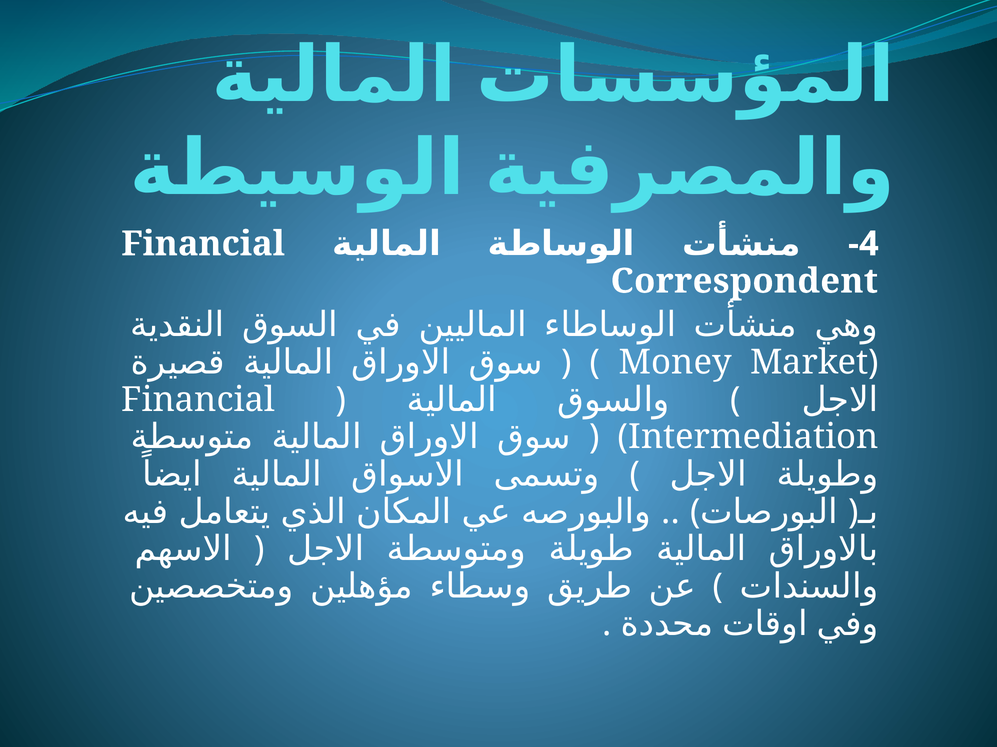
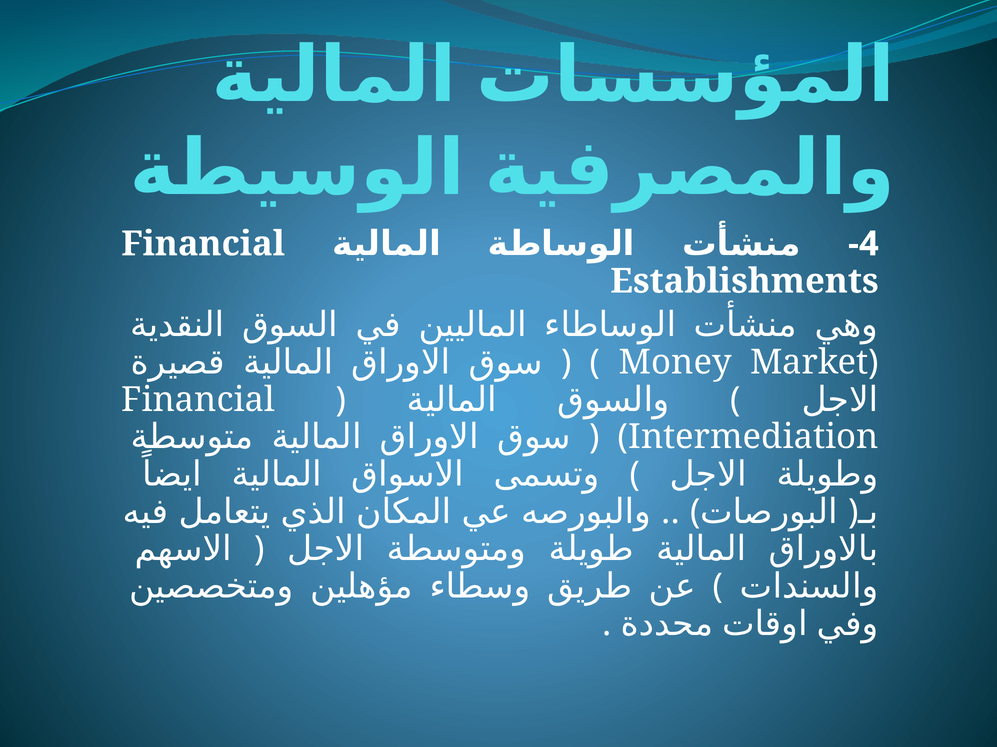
Correspondent: Correspondent -> Establishments
